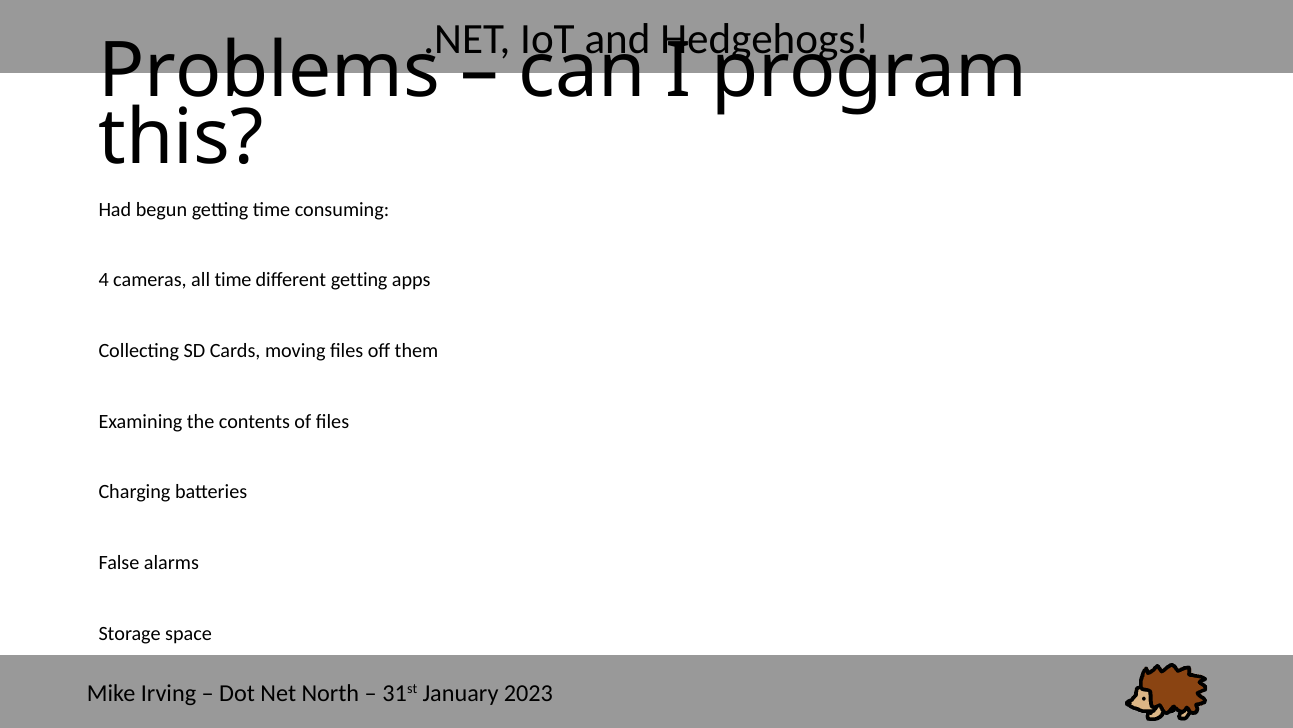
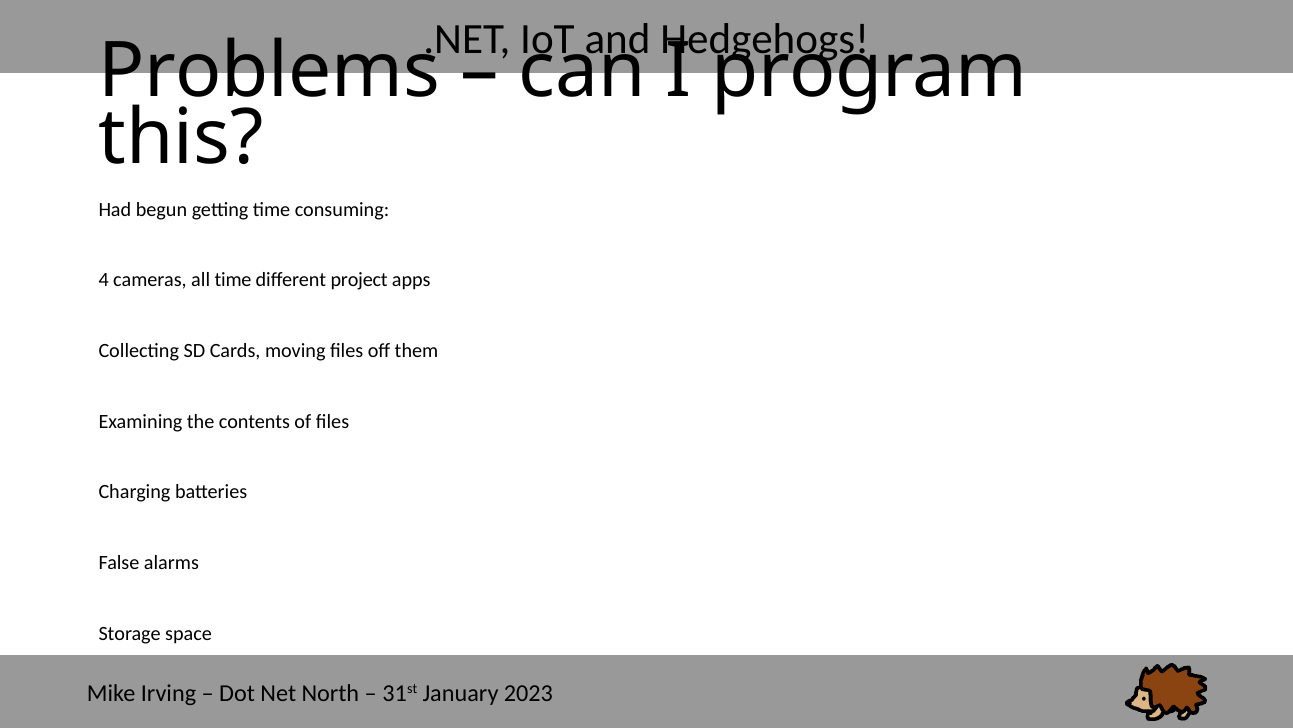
different getting: getting -> project
